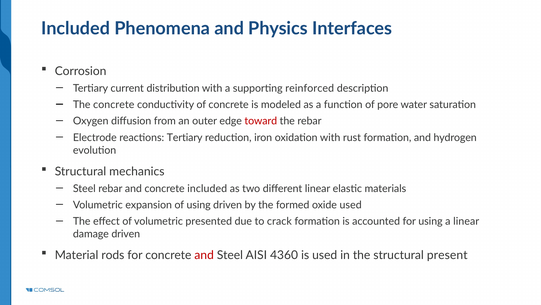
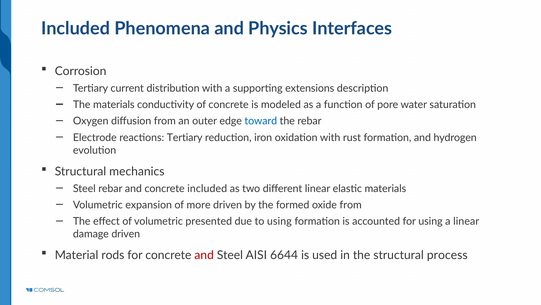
reinforced: reinforced -> extensions
The concrete: concrete -> materials
toward colour: red -> blue
of using: using -> more
oxide used: used -> from
to crack: crack -> using
4360: 4360 -> 6644
present: present -> process
